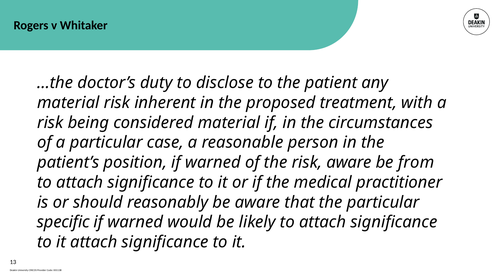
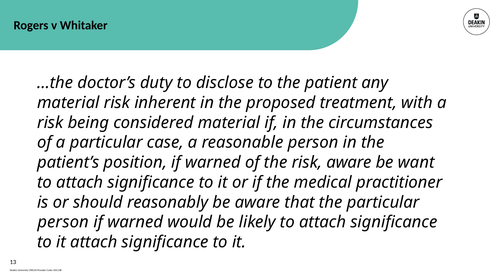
from: from -> want
specific at (63, 222): specific -> person
